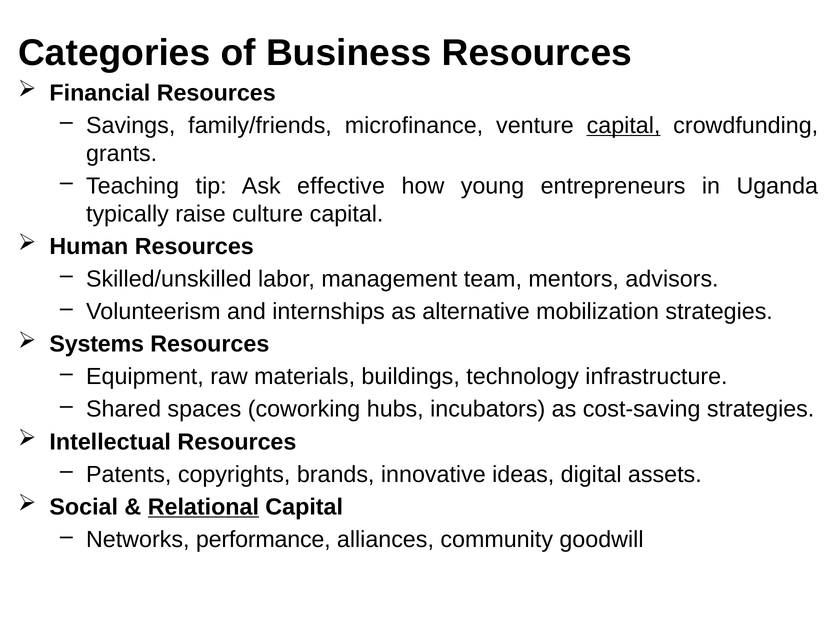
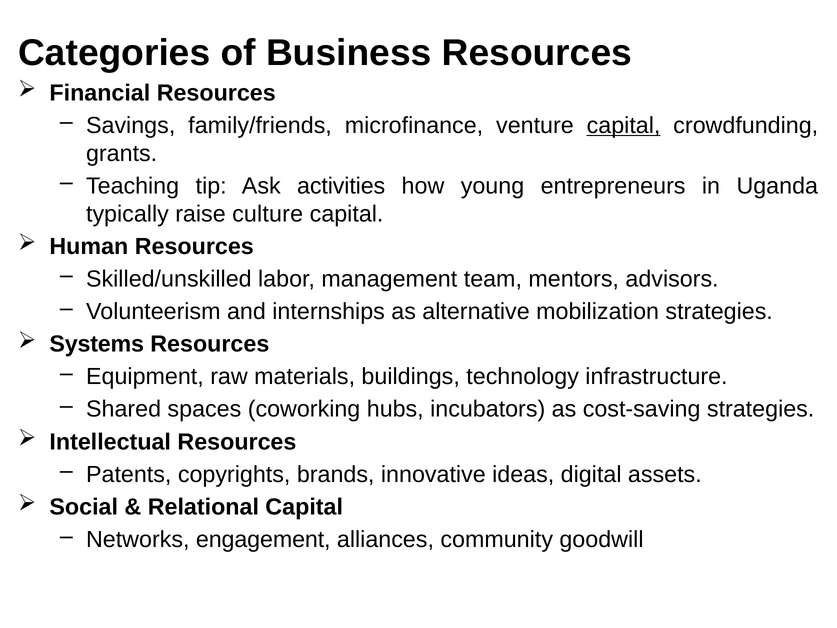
effective: effective -> activities
Relational underline: present -> none
performance: performance -> engagement
